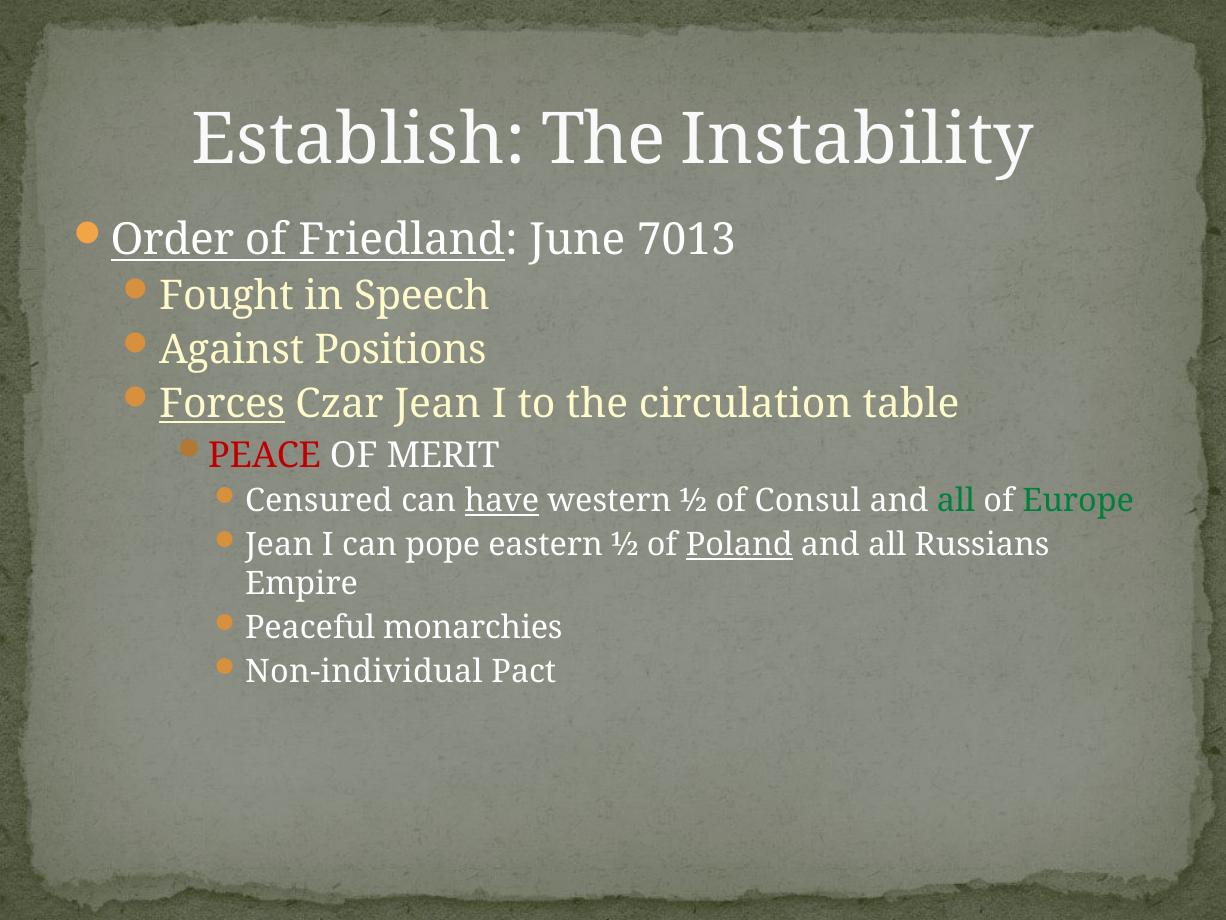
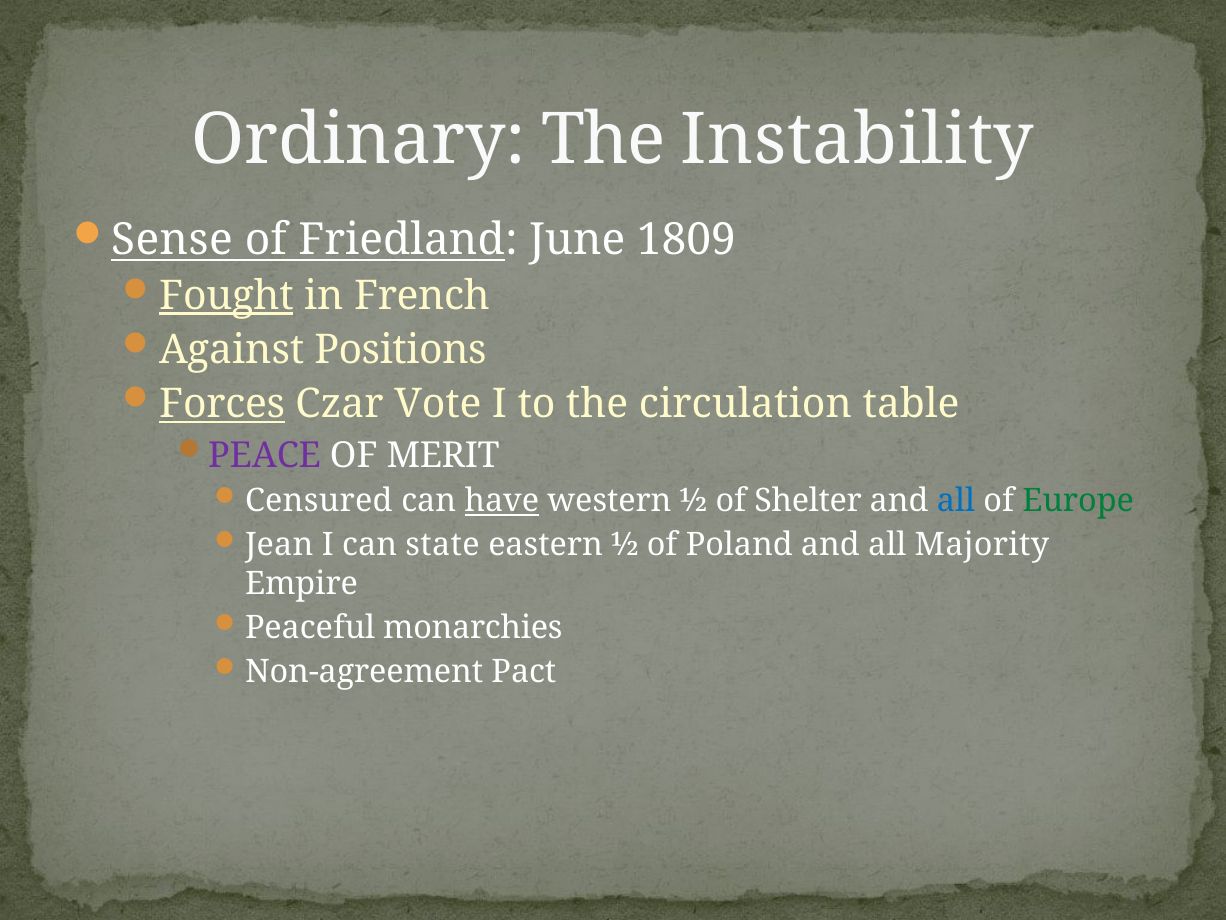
Establish: Establish -> Ordinary
Order: Order -> Sense
7013: 7013 -> 1809
Fought underline: none -> present
Speech: Speech -> French
Czar Jean: Jean -> Vote
PEACE colour: red -> purple
Consul: Consul -> Shelter
all at (956, 501) colour: green -> blue
pope: pope -> state
Poland underline: present -> none
Russians: Russians -> Majority
Non-individual: Non-individual -> Non-agreement
